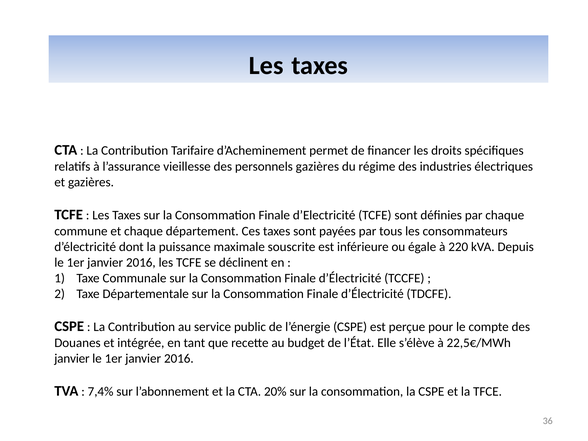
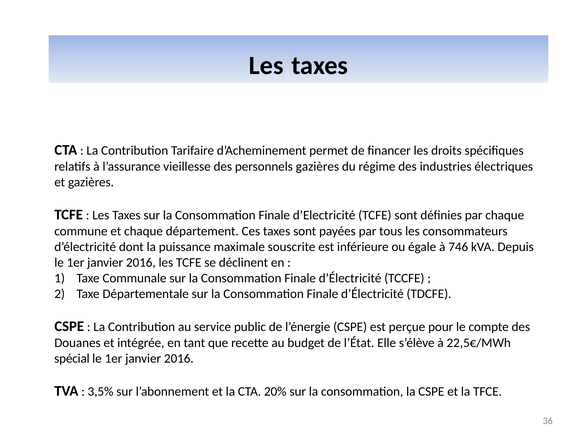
220: 220 -> 746
janvier at (72, 358): janvier -> spécial
7,4%: 7,4% -> 3,5%
